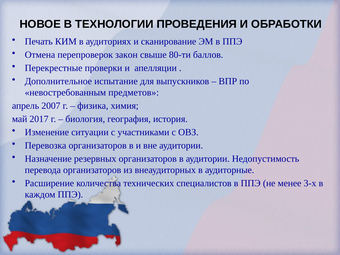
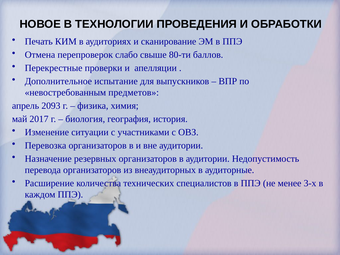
закон: закон -> слабо
2007: 2007 -> 2093
